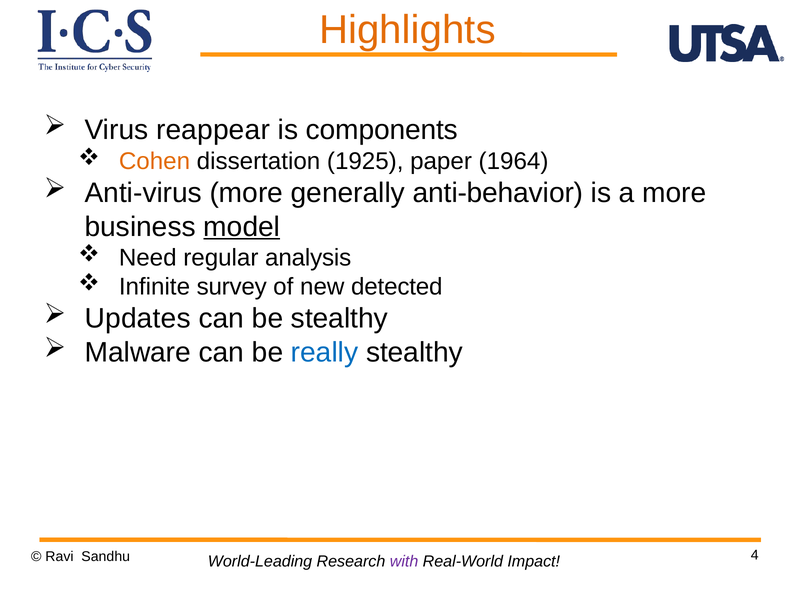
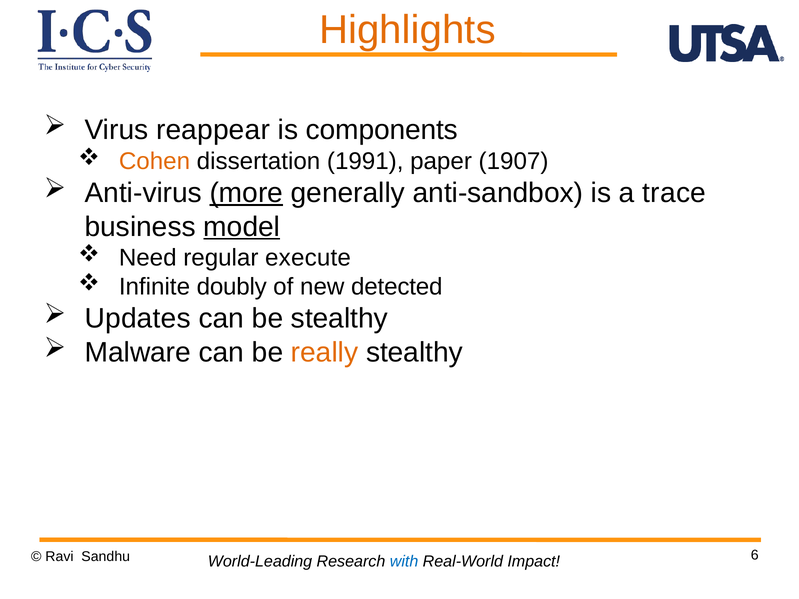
1925: 1925 -> 1991
1964: 1964 -> 1907
more at (246, 193) underline: none -> present
anti-behavior: anti-behavior -> anti-sandbox
a more: more -> trace
analysis: analysis -> execute
survey: survey -> doubly
really colour: blue -> orange
4: 4 -> 6
with colour: purple -> blue
